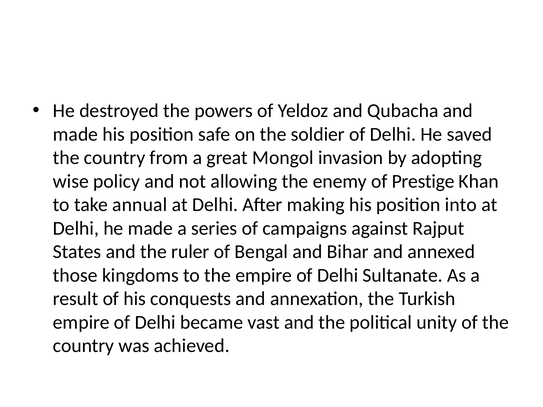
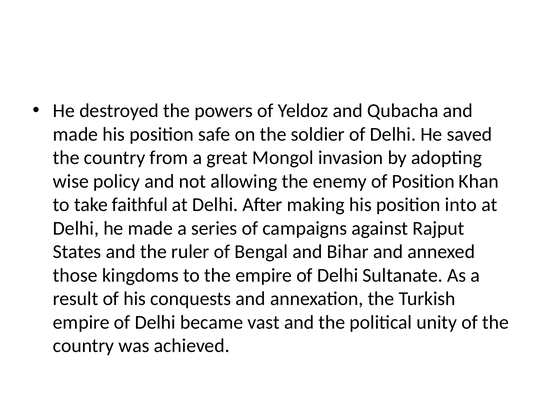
of Prestige: Prestige -> Position
annual: annual -> faithful
